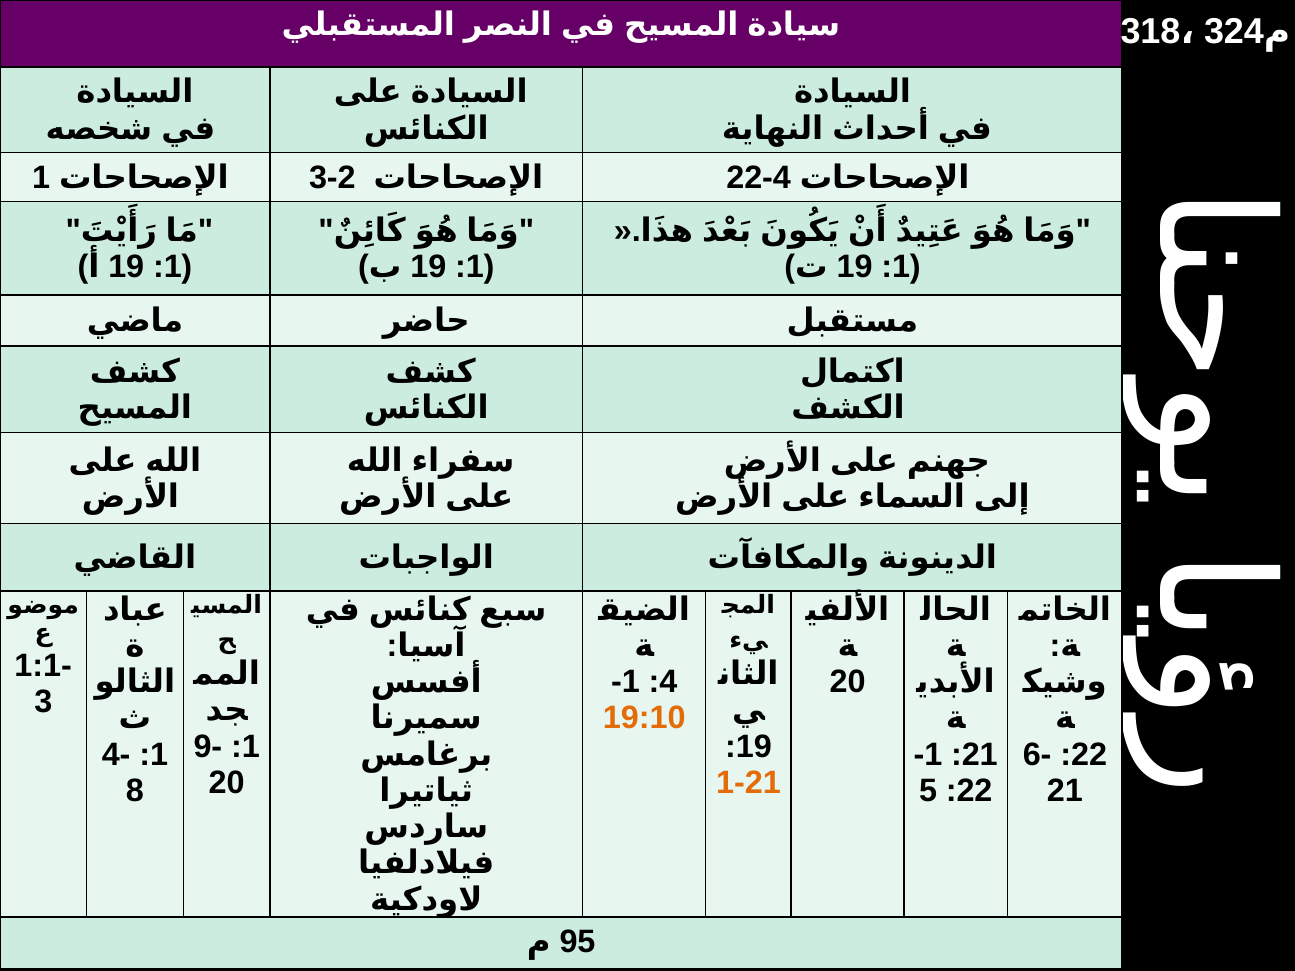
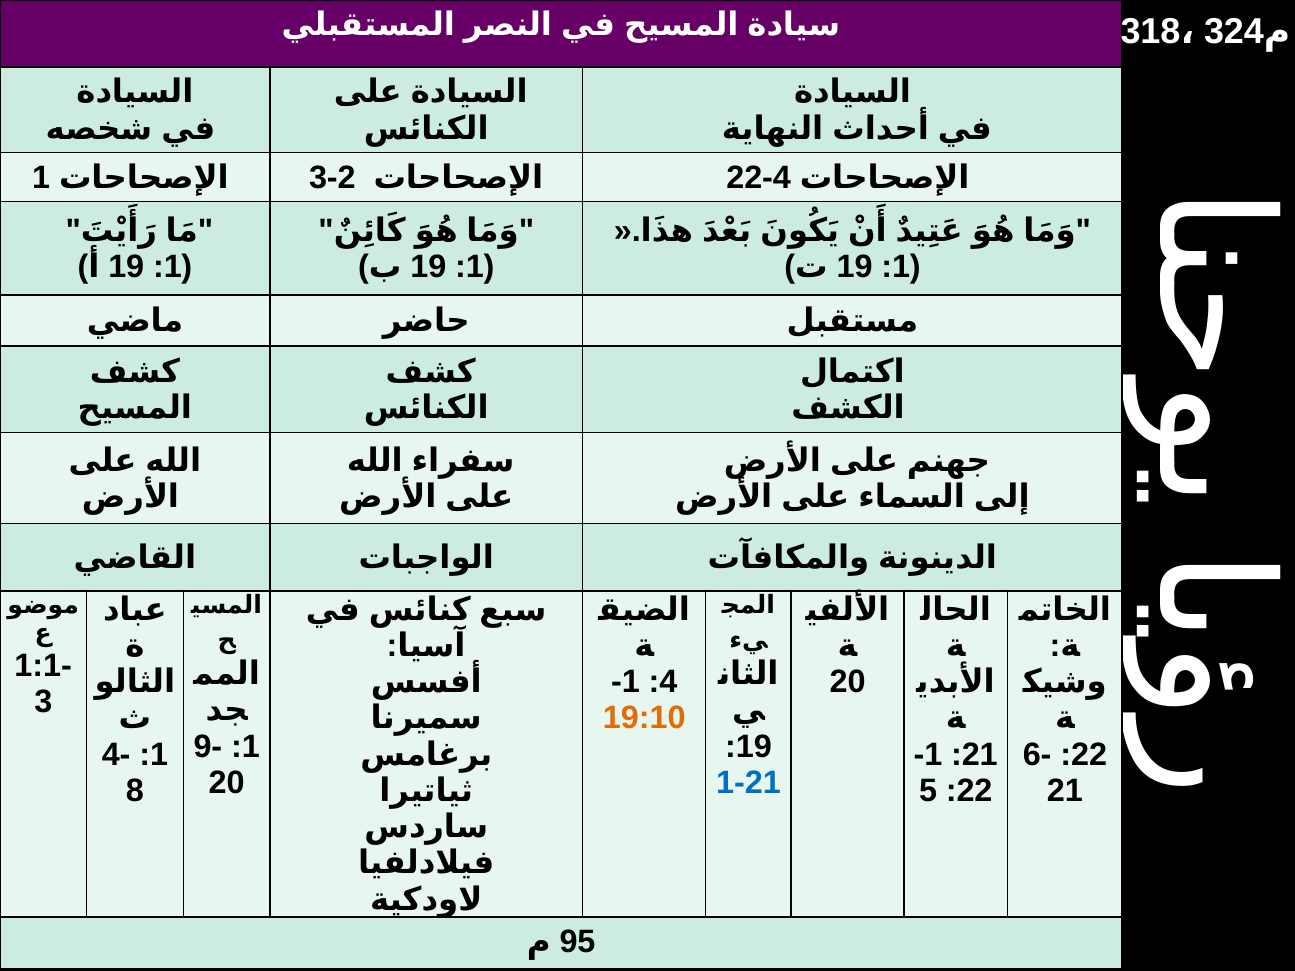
1-21 colour: orange -> blue
